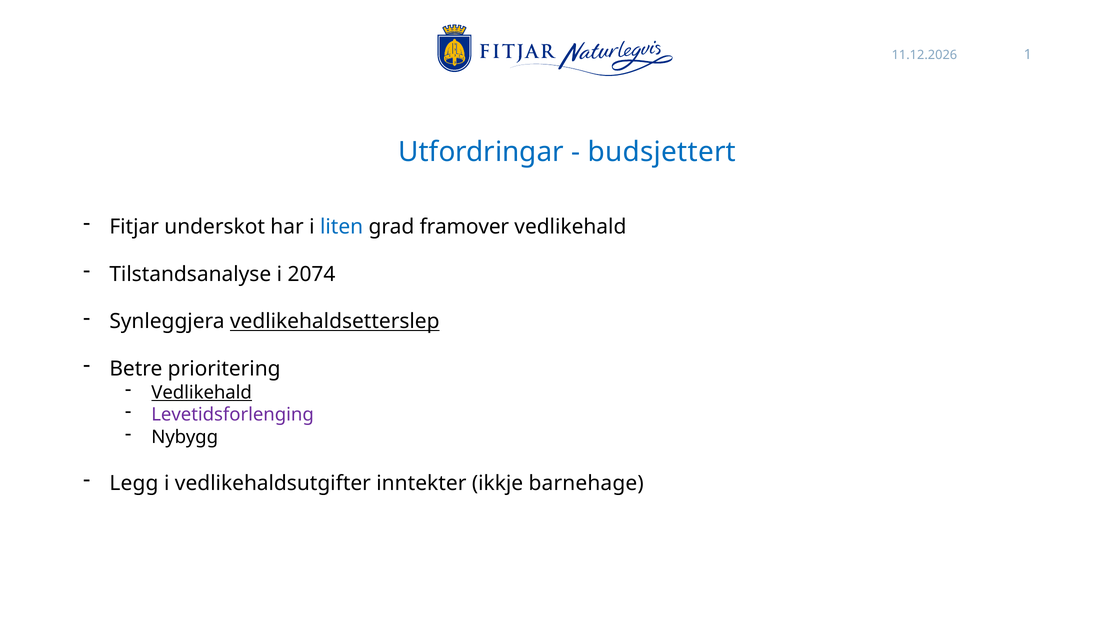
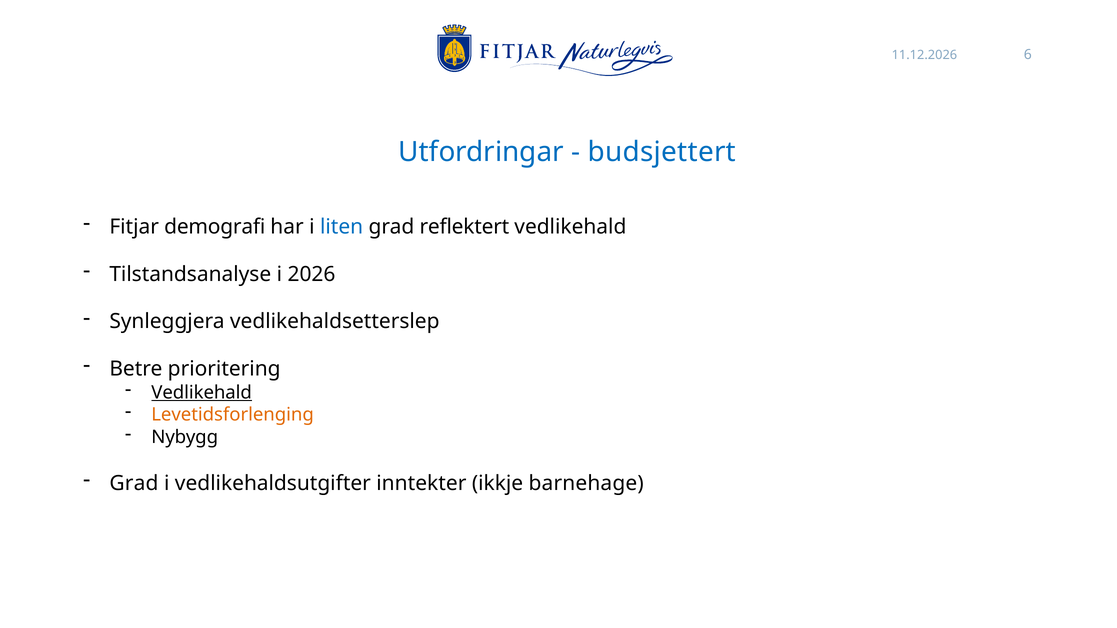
1: 1 -> 6
underskot: underskot -> demografi
framover: framover -> reflektert
2074: 2074 -> 2026
vedlikehaldsetterslep underline: present -> none
Levetidsforlenging colour: purple -> orange
Legg at (134, 484): Legg -> Grad
